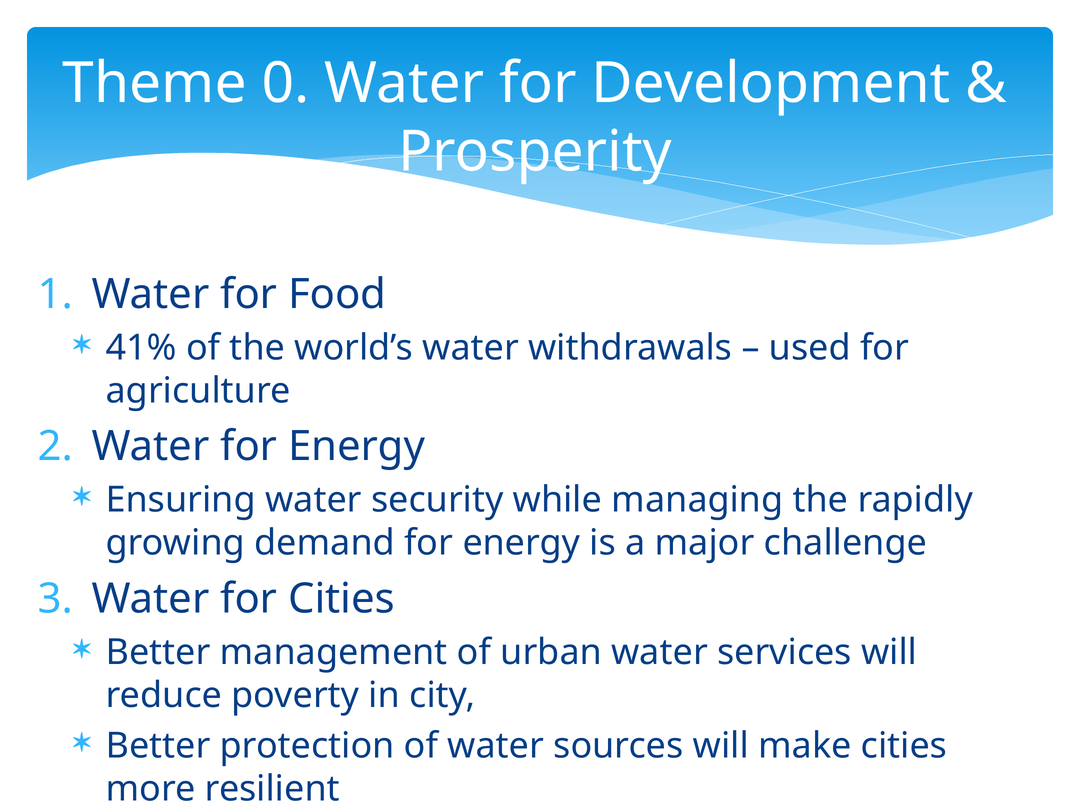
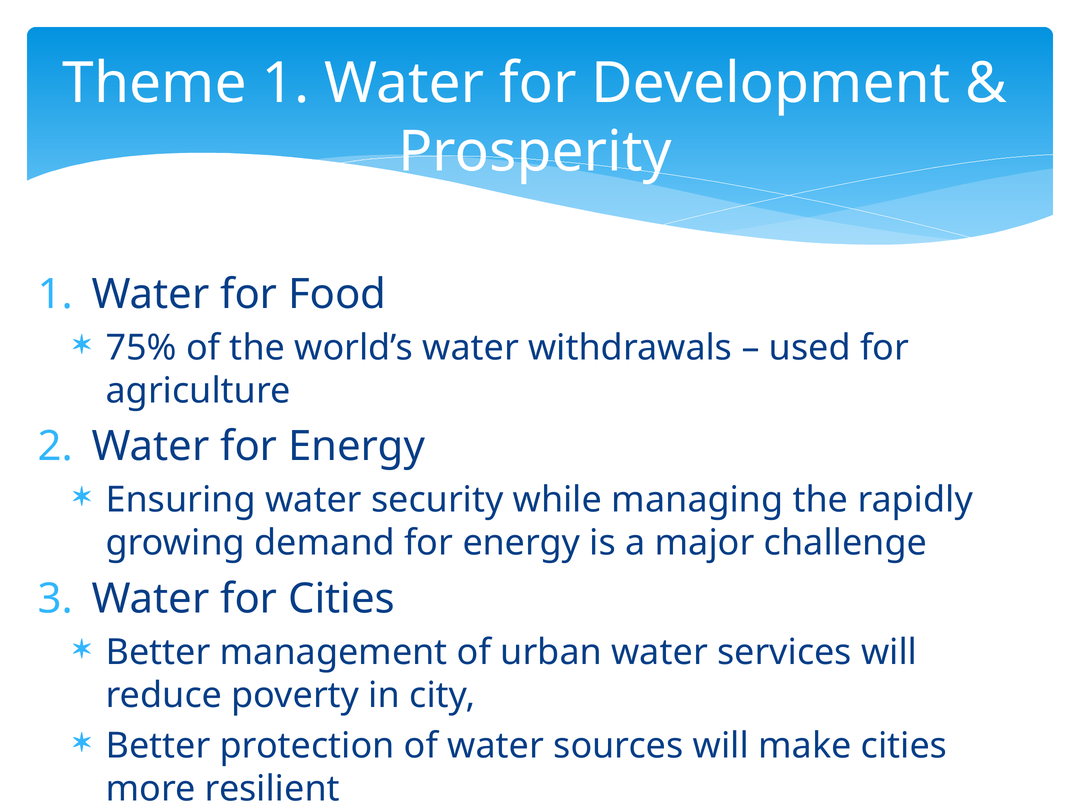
Theme 0: 0 -> 1
41%: 41% -> 75%
